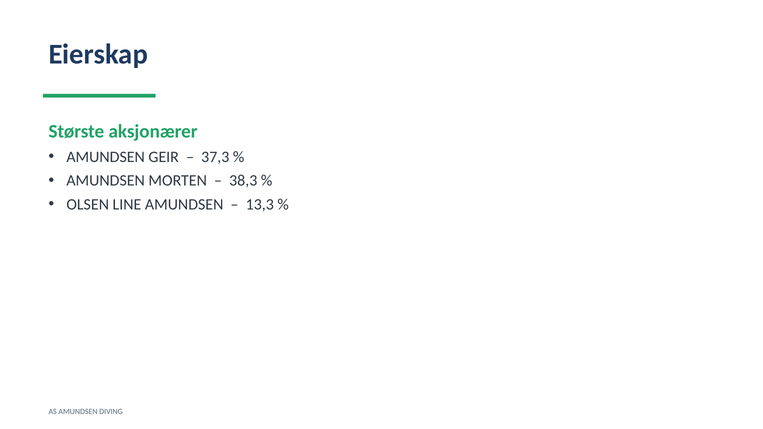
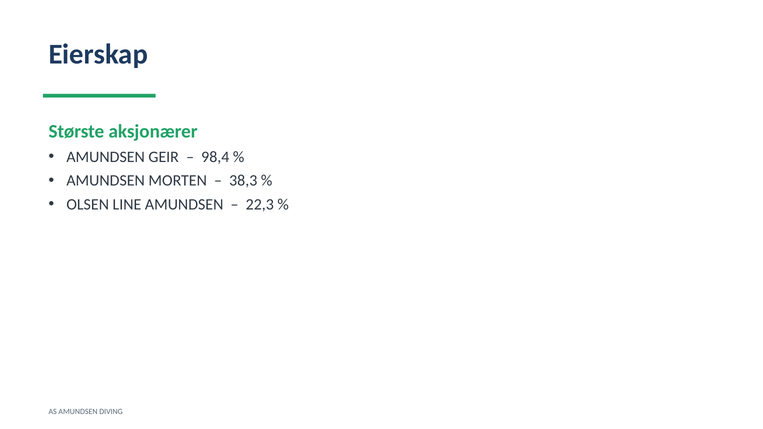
37,3: 37,3 -> 98,4
13,3: 13,3 -> 22,3
